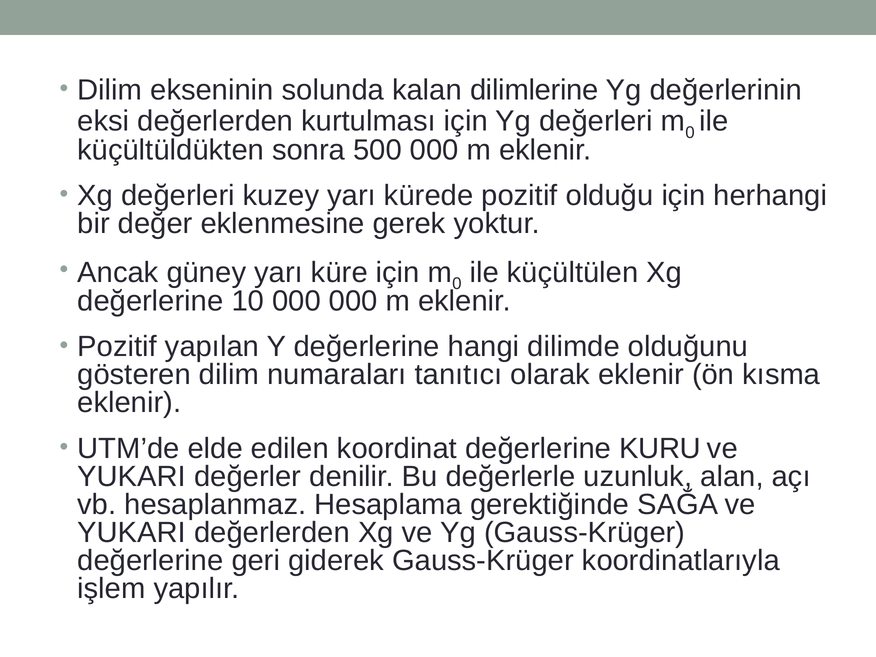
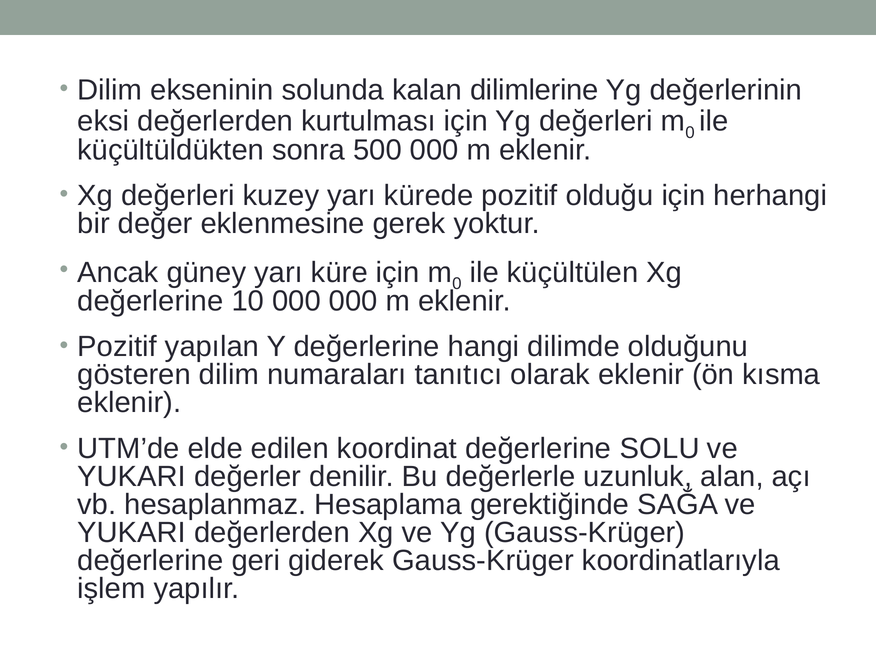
KURU: KURU -> SOLU
